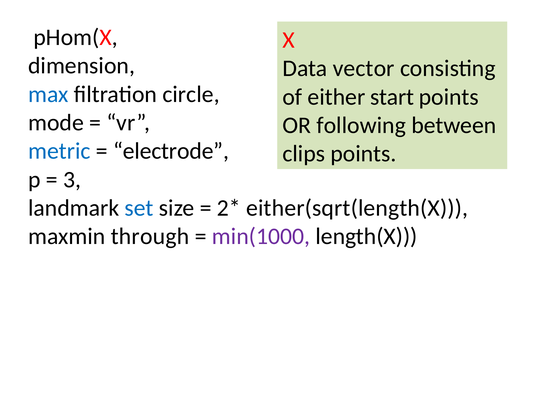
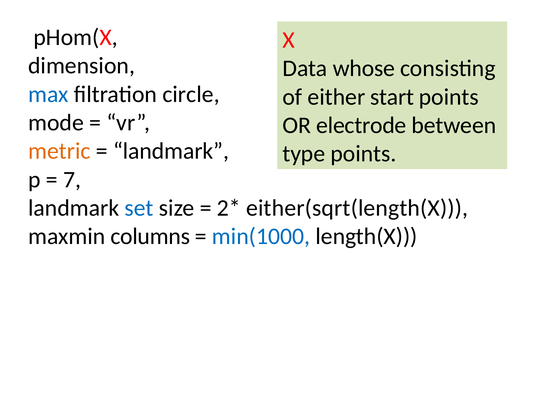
vector: vector -> whose
following: following -> electrode
metric colour: blue -> orange
electrode at (171, 151): electrode -> landmark
clips: clips -> type
3: 3 -> 7
through: through -> columns
min(1000 colour: purple -> blue
